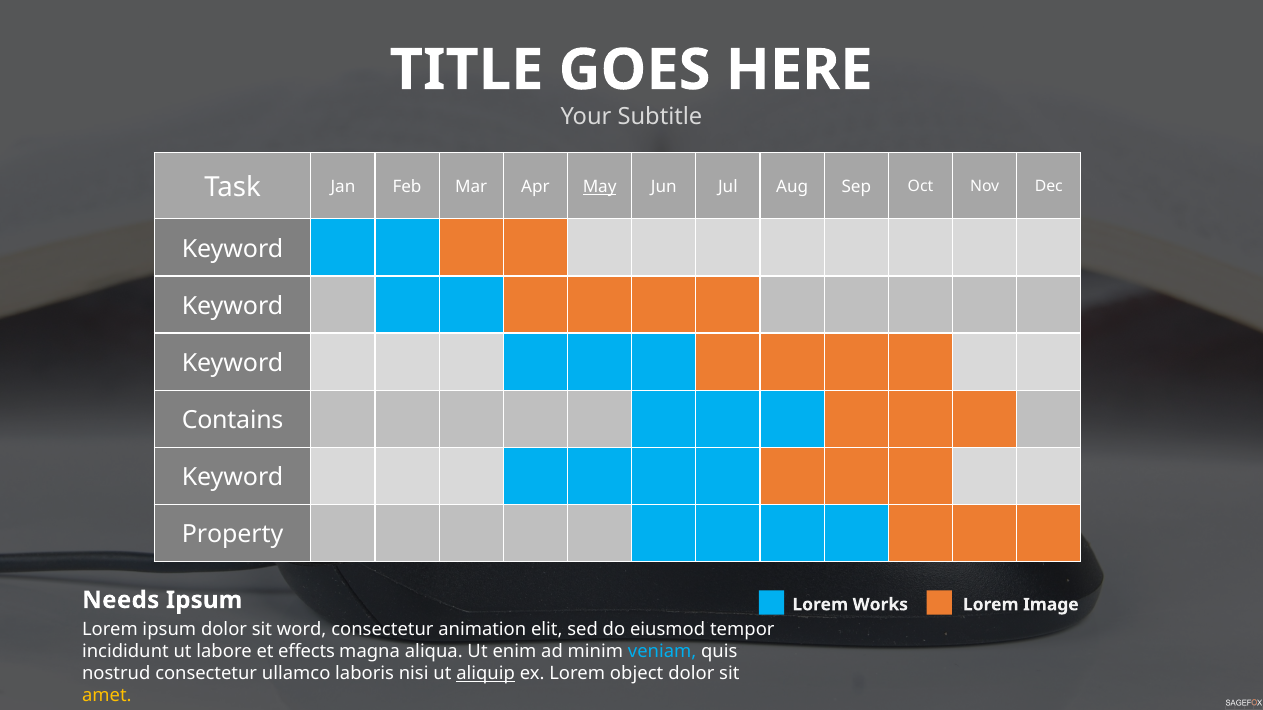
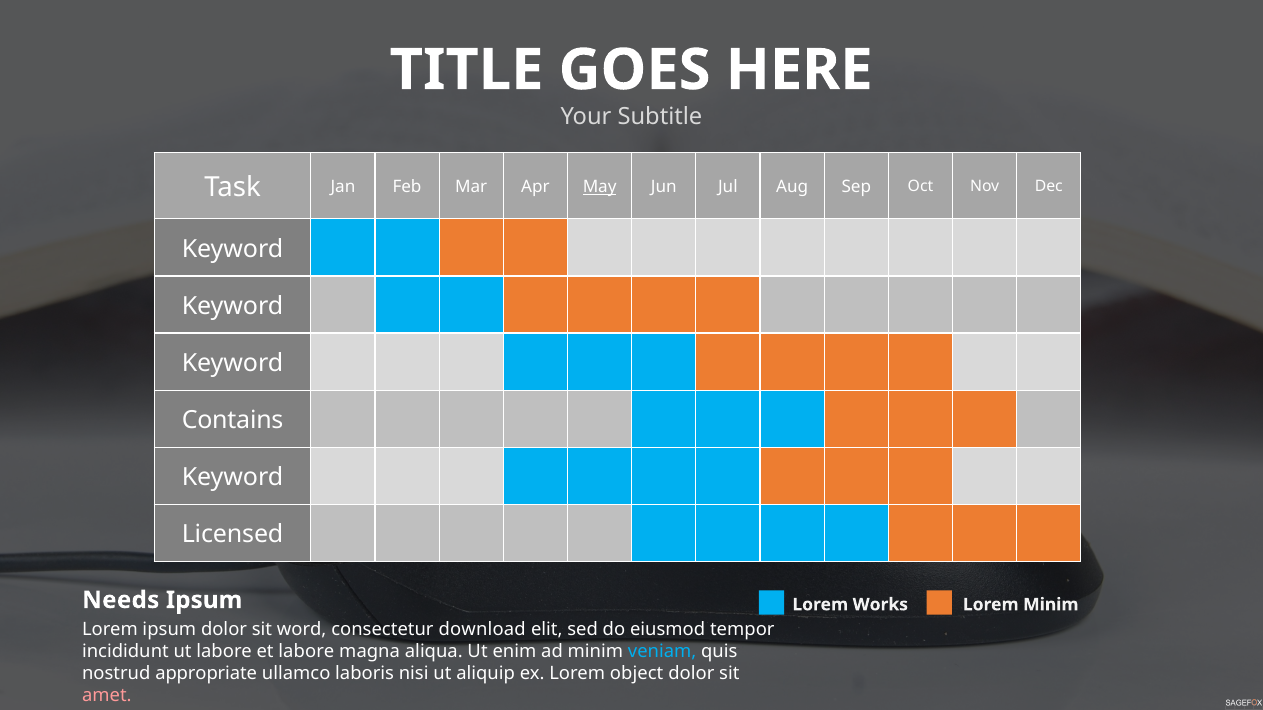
Property: Property -> Licensed
Lorem Image: Image -> Minim
animation: animation -> download
et effects: effects -> labore
nostrud consectetur: consectetur -> appropriate
aliquip underline: present -> none
amet colour: yellow -> pink
